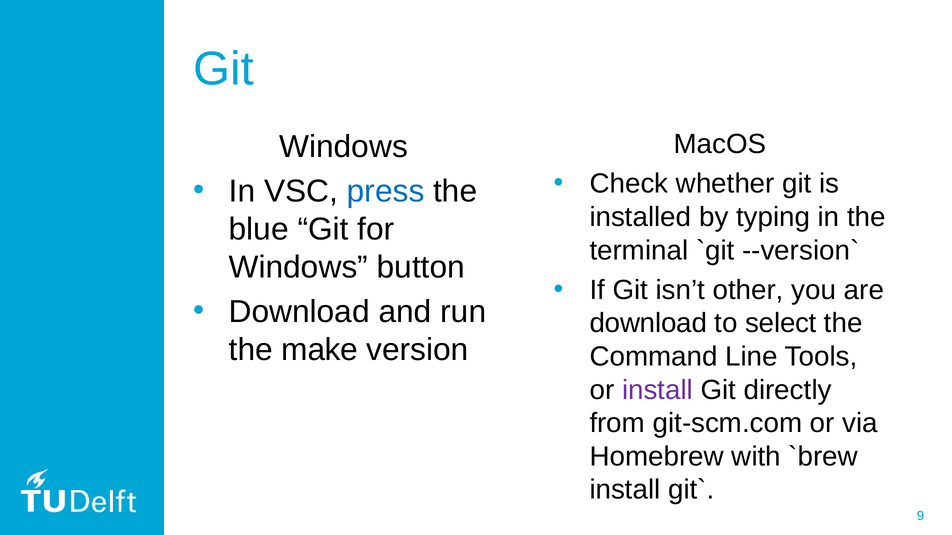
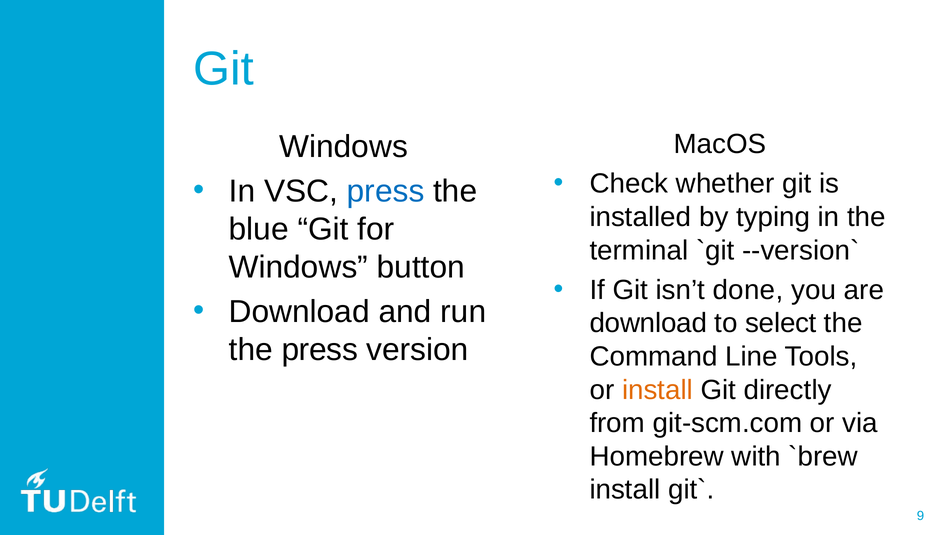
other: other -> done
the make: make -> press
install at (657, 390) colour: purple -> orange
